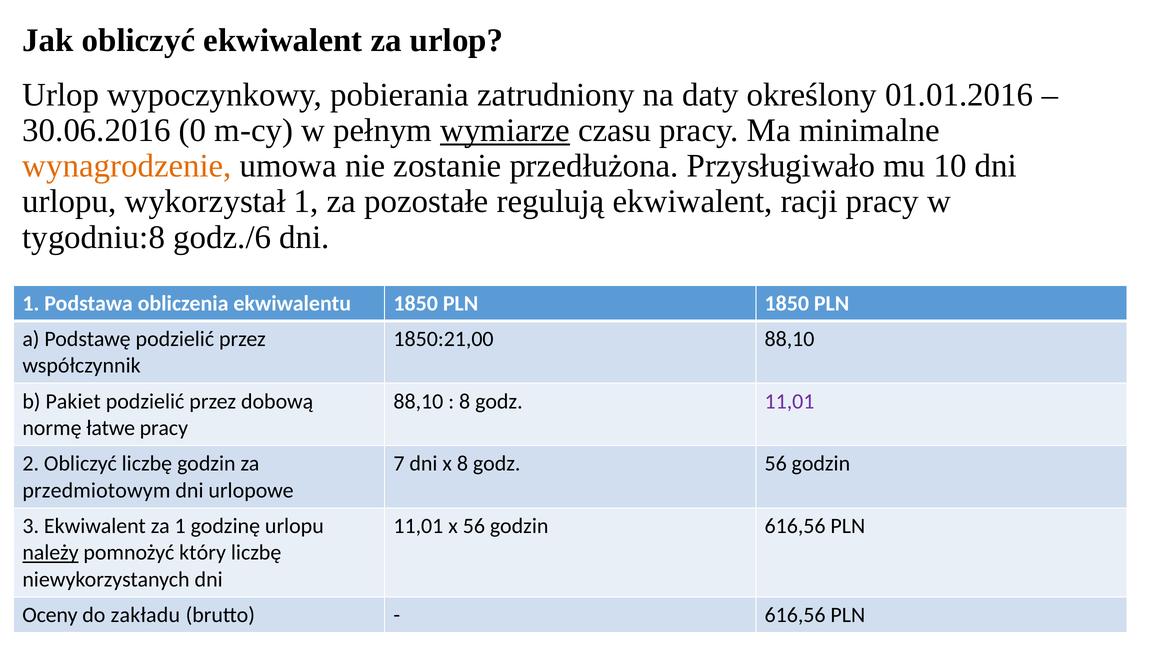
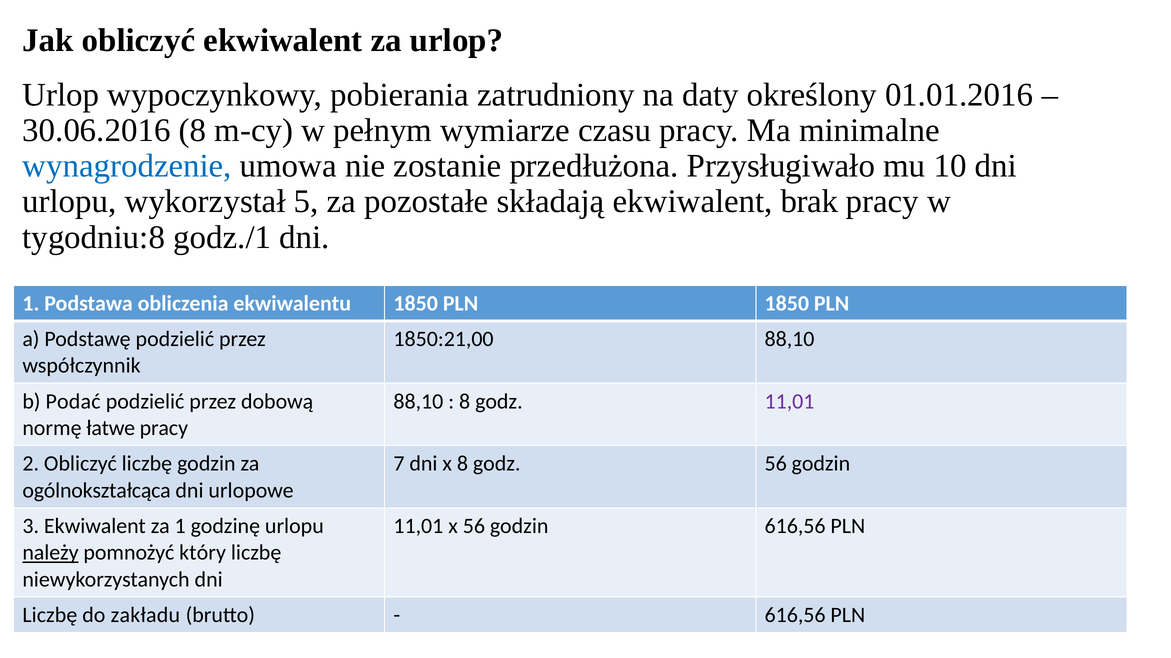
30.06.2016 0: 0 -> 8
wymiarze underline: present -> none
wynagrodzenie colour: orange -> blue
wykorzystał 1: 1 -> 5
regulują: regulują -> składają
racji: racji -> brak
godz./6: godz./6 -> godz./1
Pakiet: Pakiet -> Podać
przedmiotowym: przedmiotowym -> ogólnokształcąca
Oceny at (50, 616): Oceny -> Liczbę
